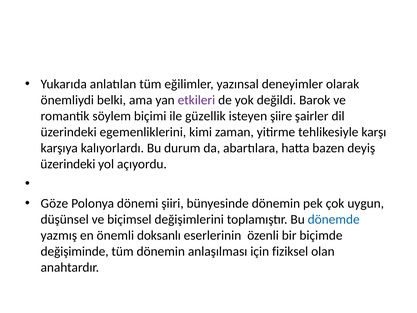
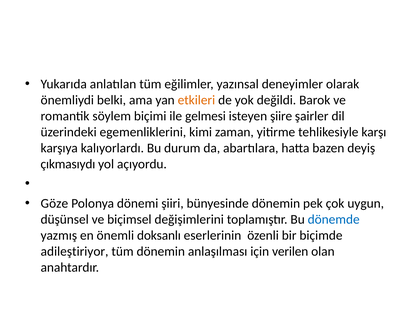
etkileri colour: purple -> orange
güzellik: güzellik -> gelmesi
üzerindeki at (68, 164): üzerindeki -> çıkmasıydı
değişiminde: değişiminde -> adileştiriyor
fiziksel: fiziksel -> verilen
